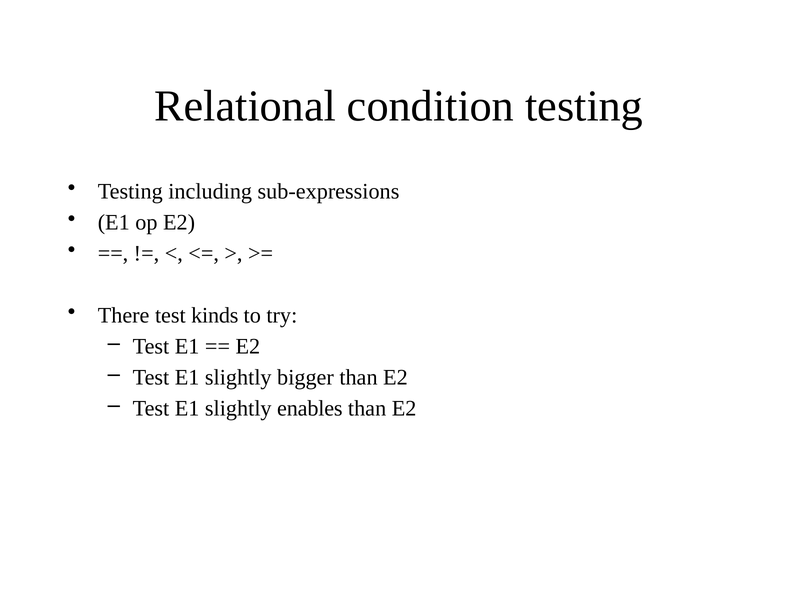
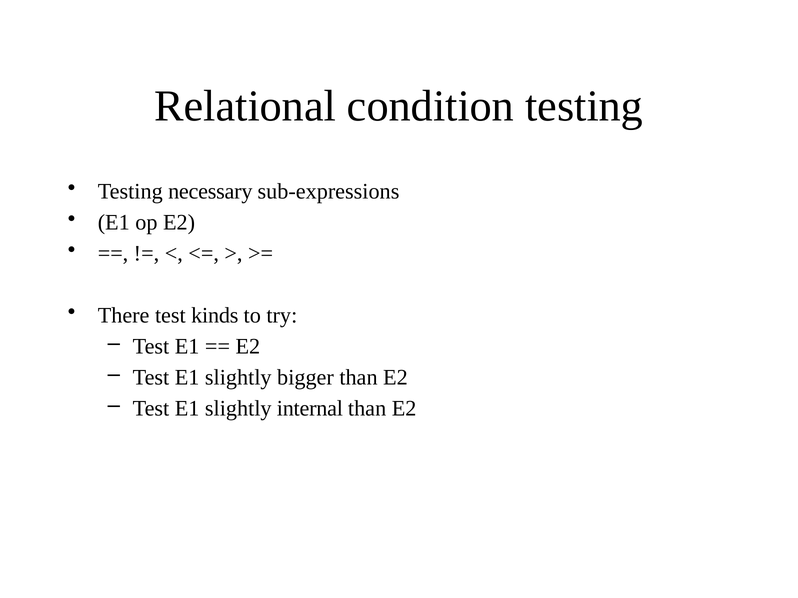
including: including -> necessary
enables: enables -> internal
